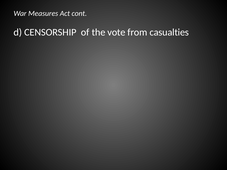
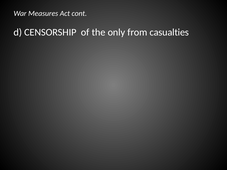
vote: vote -> only
